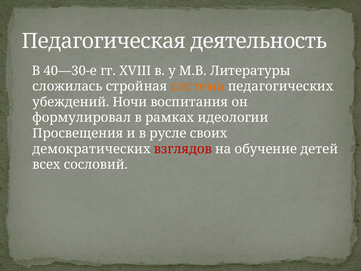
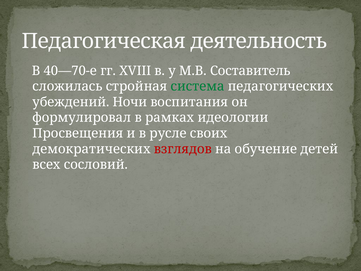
40—30-е: 40—30-е -> 40—70-е
Литературы: Литературы -> Составитель
система colour: orange -> green
